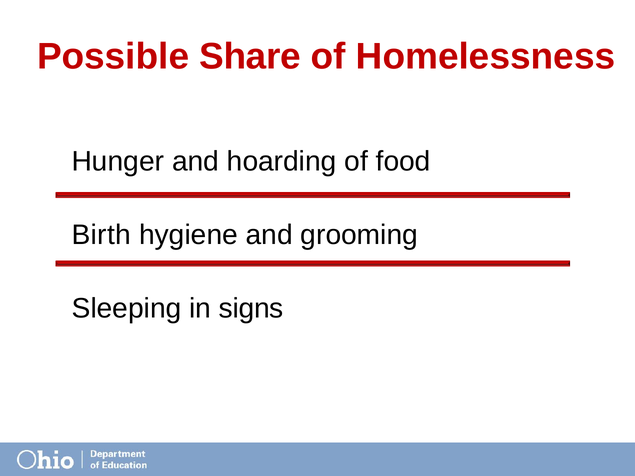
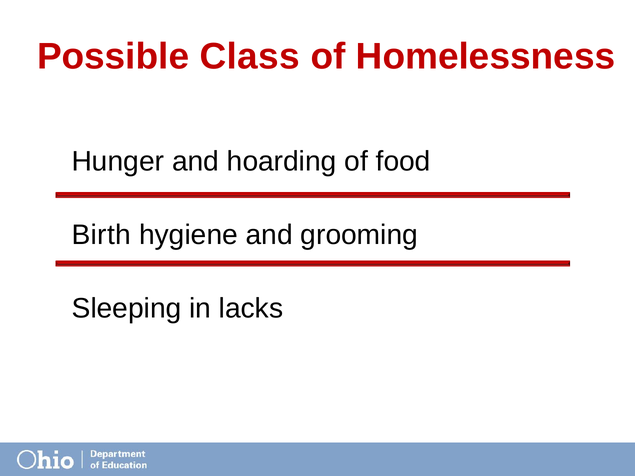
Share: Share -> Class
signs: signs -> lacks
